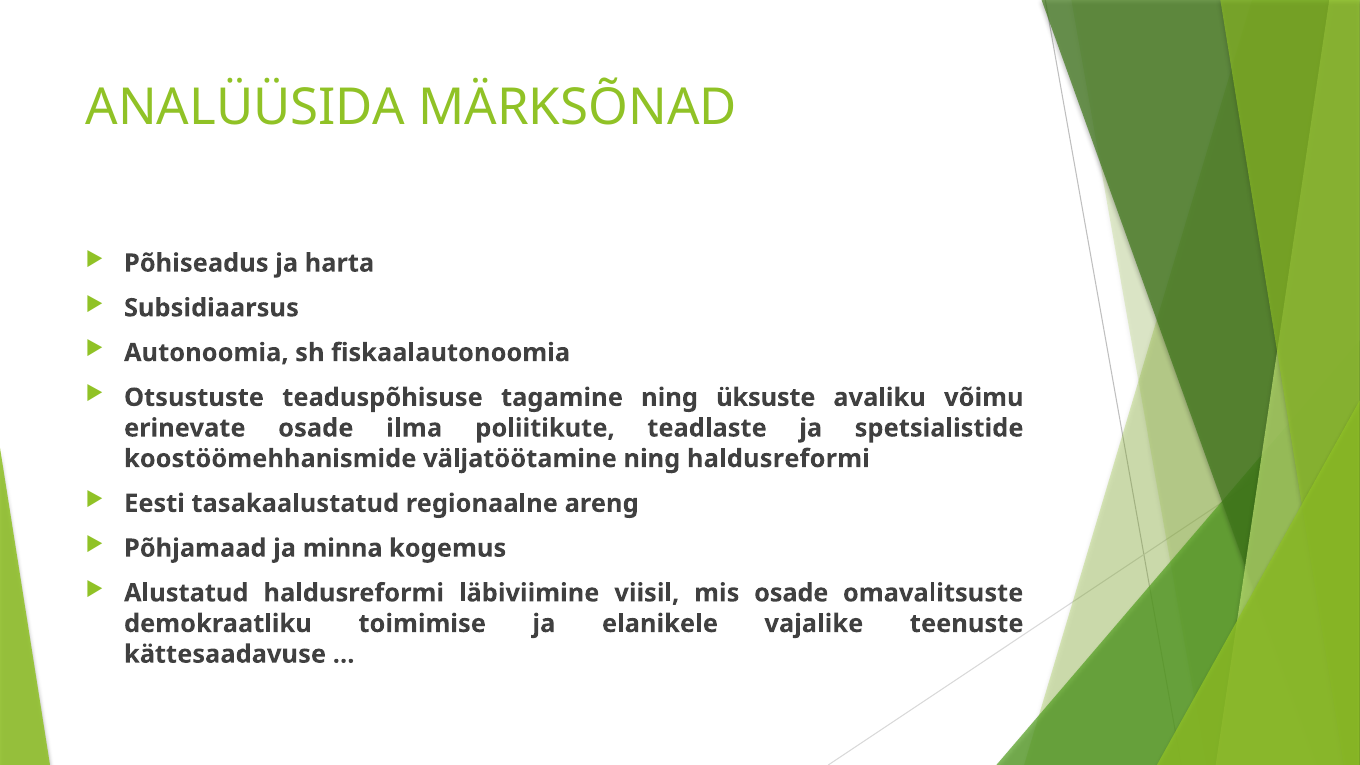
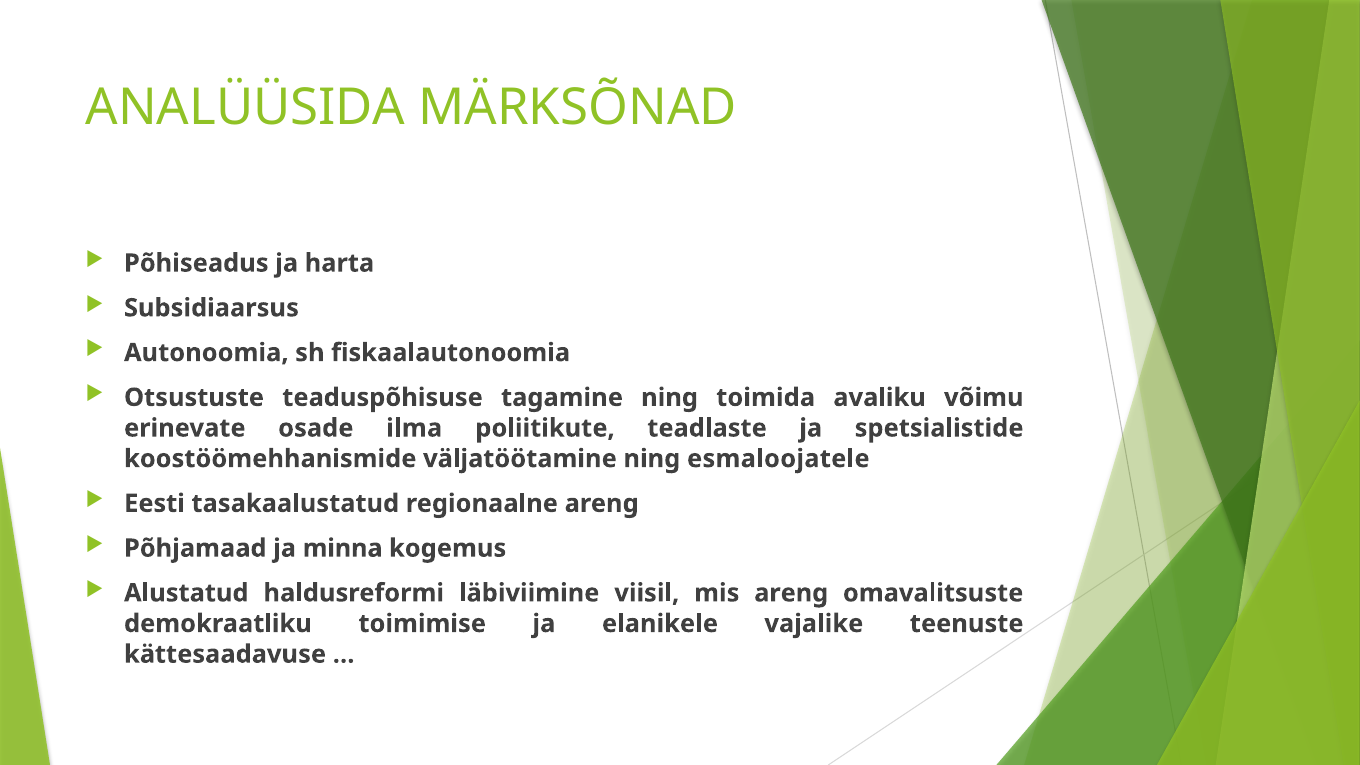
üksuste: üksuste -> toimida
ning haldusreformi: haldusreformi -> esmaloojatele
mis osade: osade -> areng
